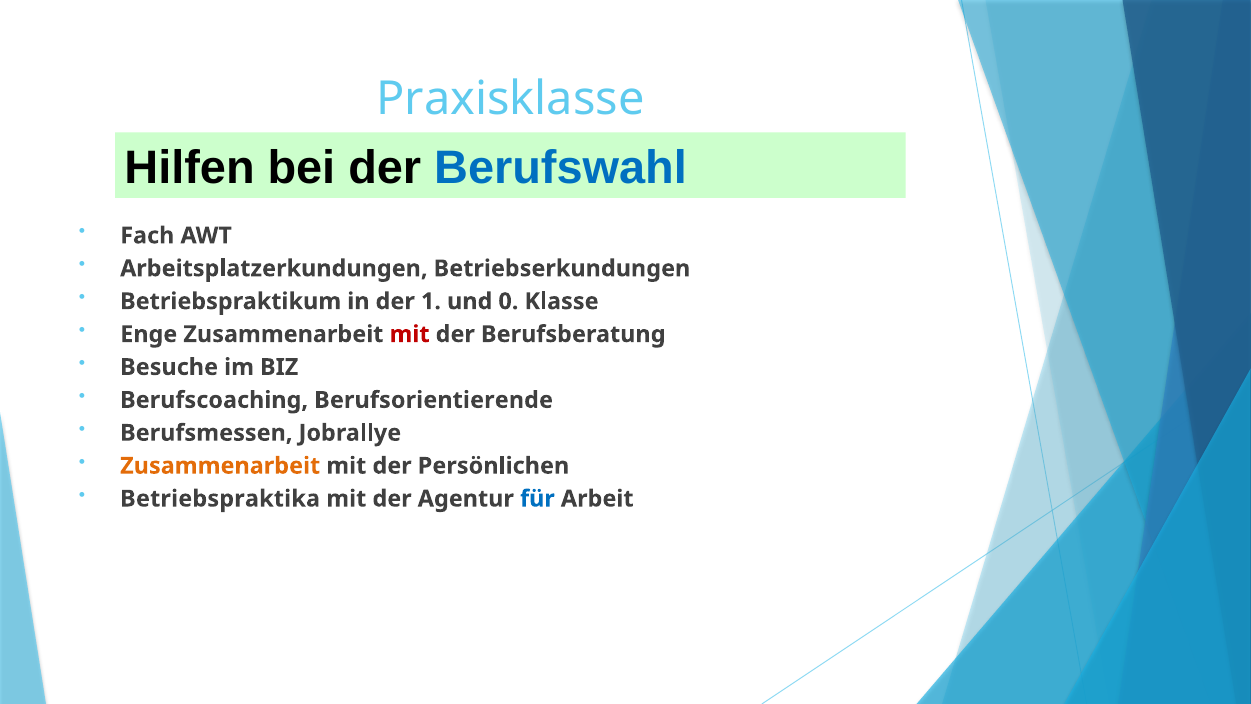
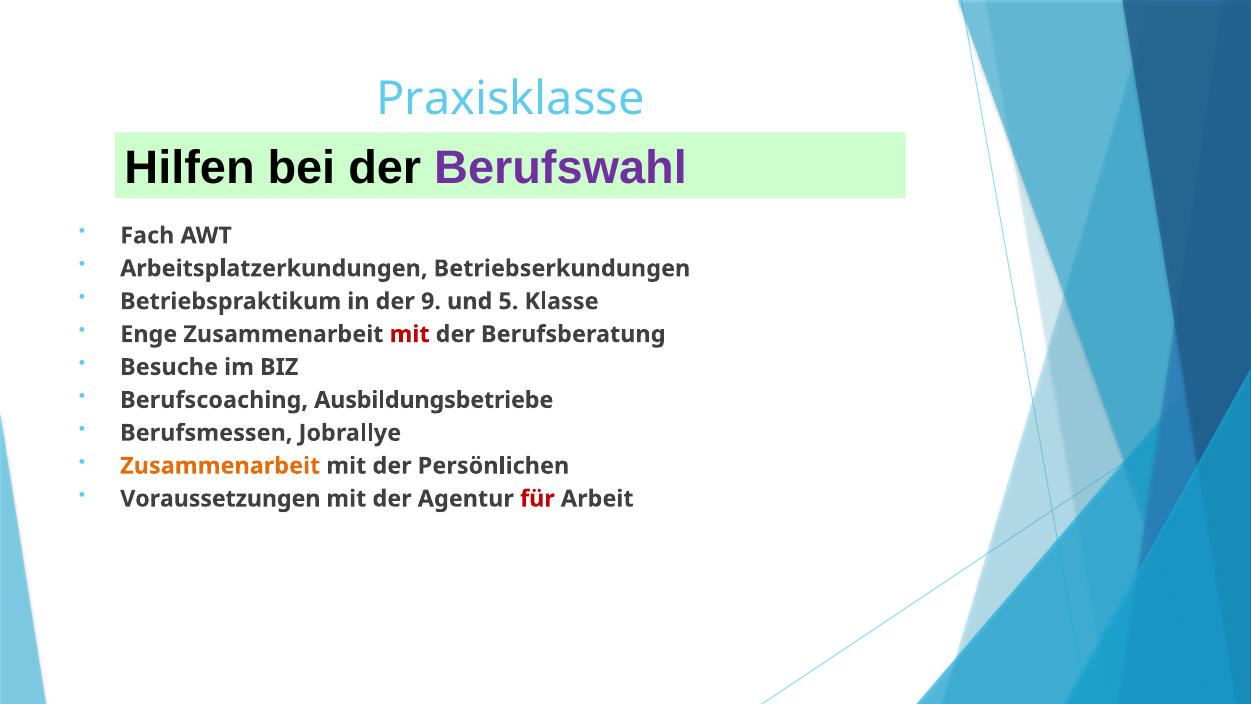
Berufswahl colour: blue -> purple
1: 1 -> 9
0: 0 -> 5
Berufsorientierende: Berufsorientierende -> Ausbildungsbetriebe
Betriebspraktika: Betriebspraktika -> Voraussetzungen
für colour: blue -> red
